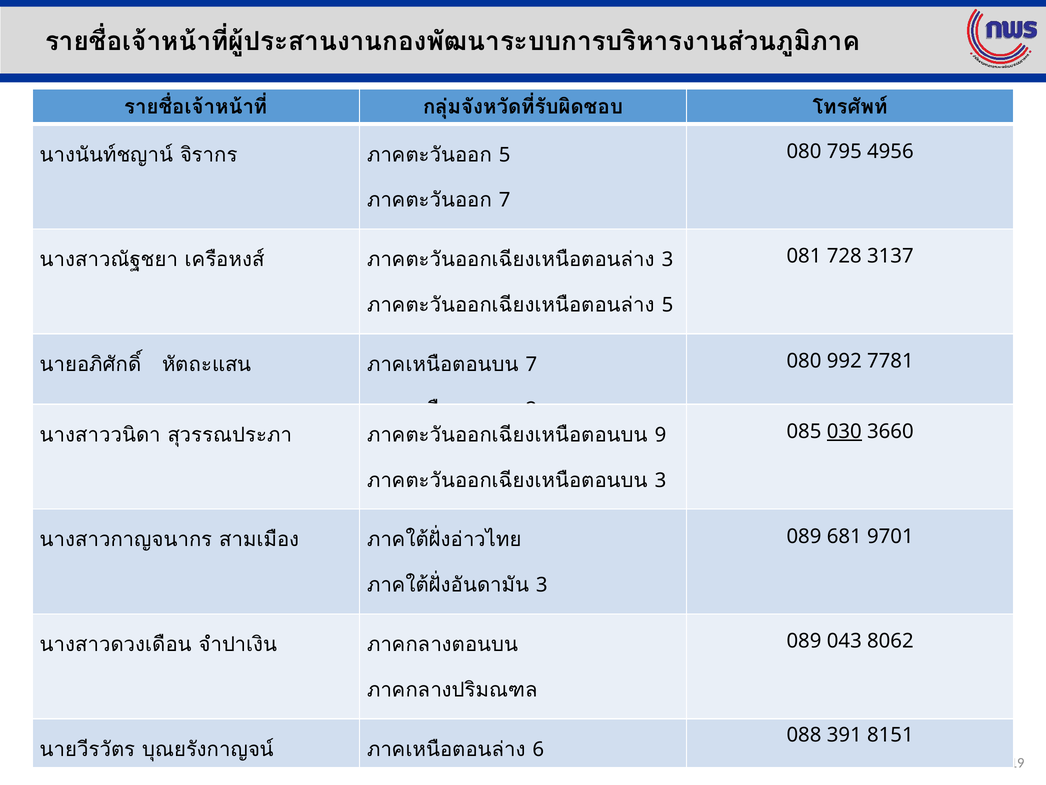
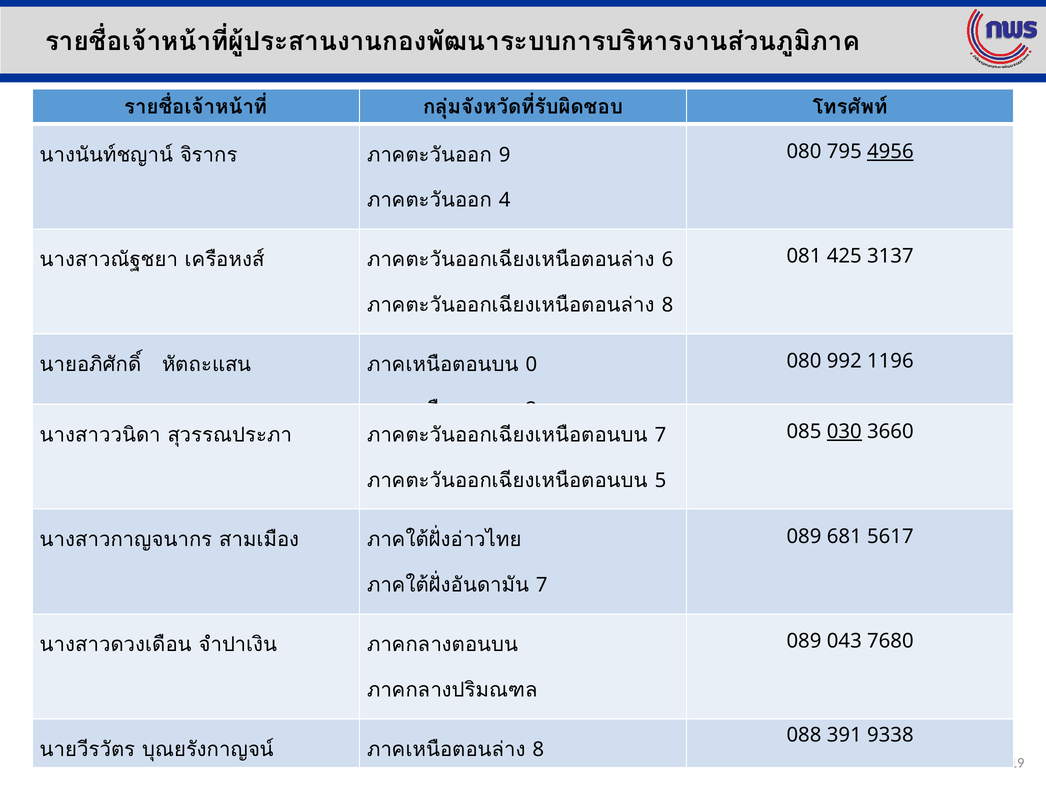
4956 underline: none -> present
5 at (505, 155): 5 -> 9
7 at (505, 200): 7 -> 4
728: 728 -> 425
3 at (667, 259): 3 -> 6
5 at (667, 305): 5 -> 8
7781: 7781 -> 1196
7 at (531, 364): 7 -> 0
9 at (661, 435): 9 -> 7
3 at (661, 480): 3 -> 5
9701: 9701 -> 5617
3 at (542, 585): 3 -> 7
8062: 8062 -> 7680
8151: 8151 -> 9338
6 at (538, 749): 6 -> 8
